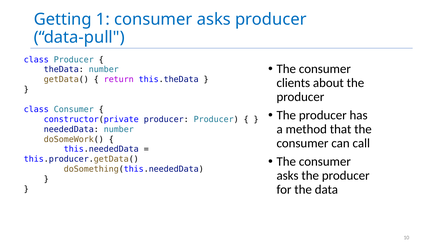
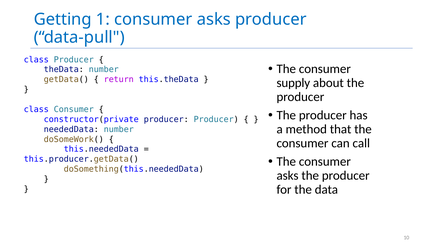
clients: clients -> supply
